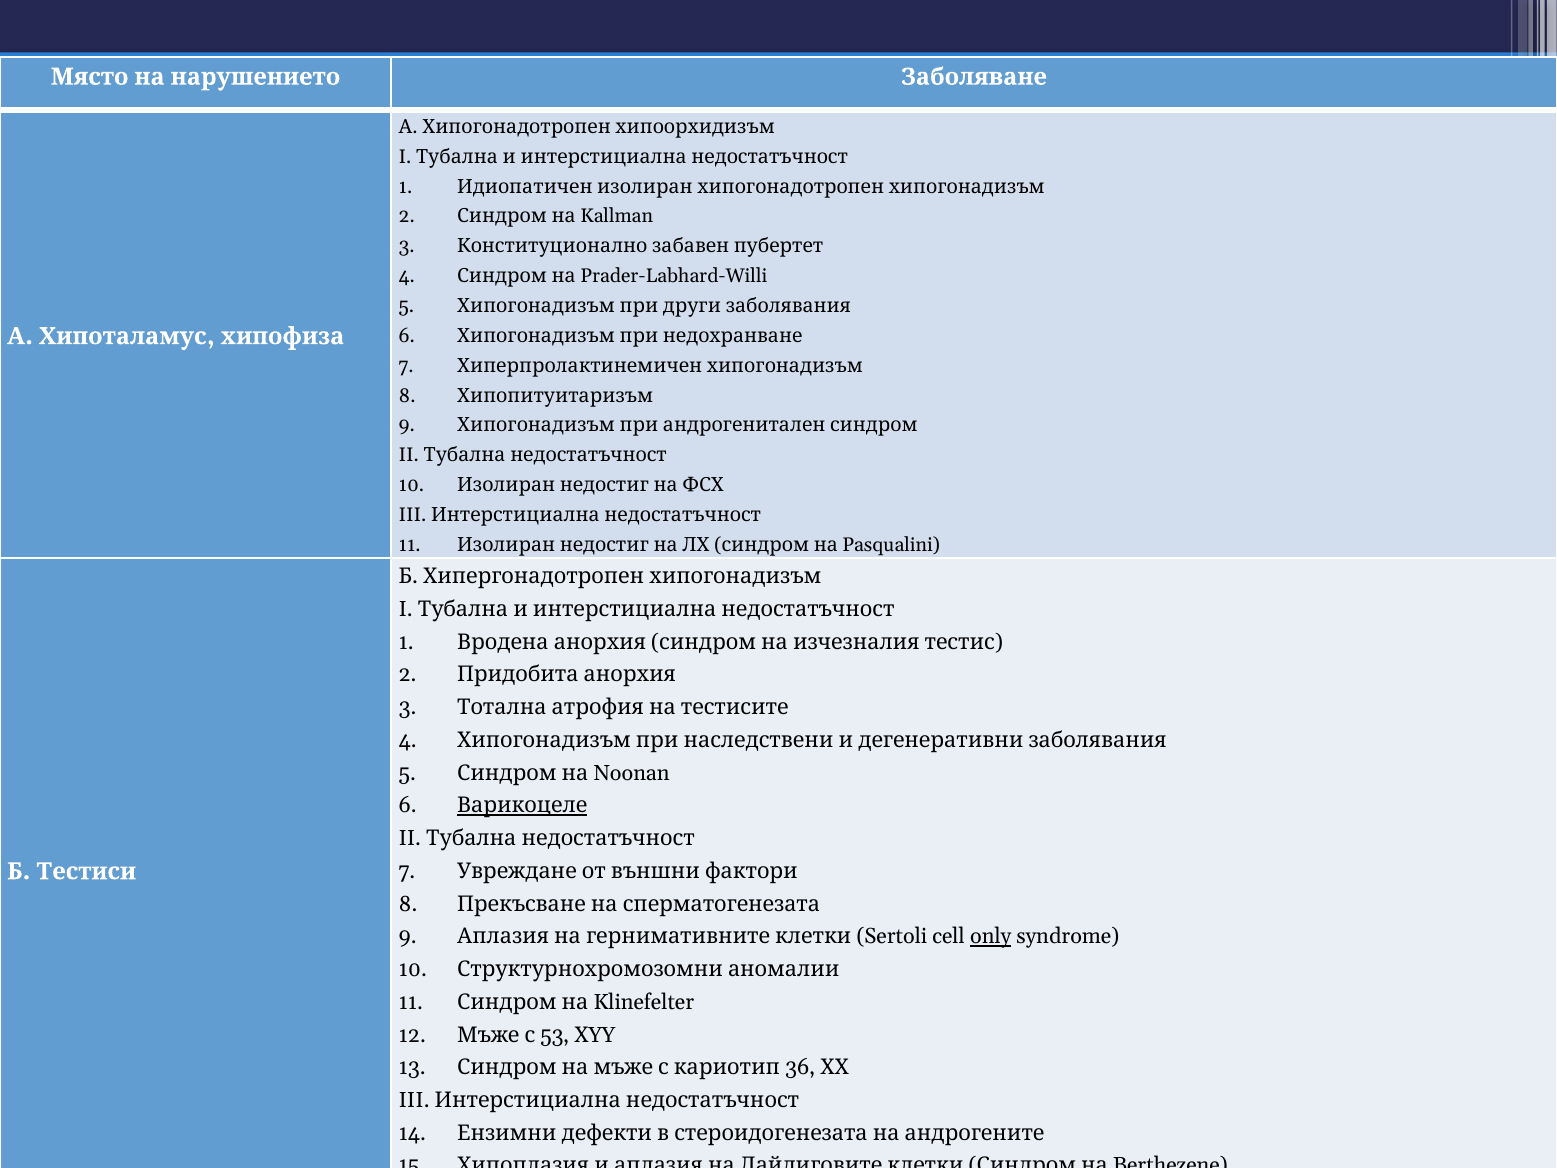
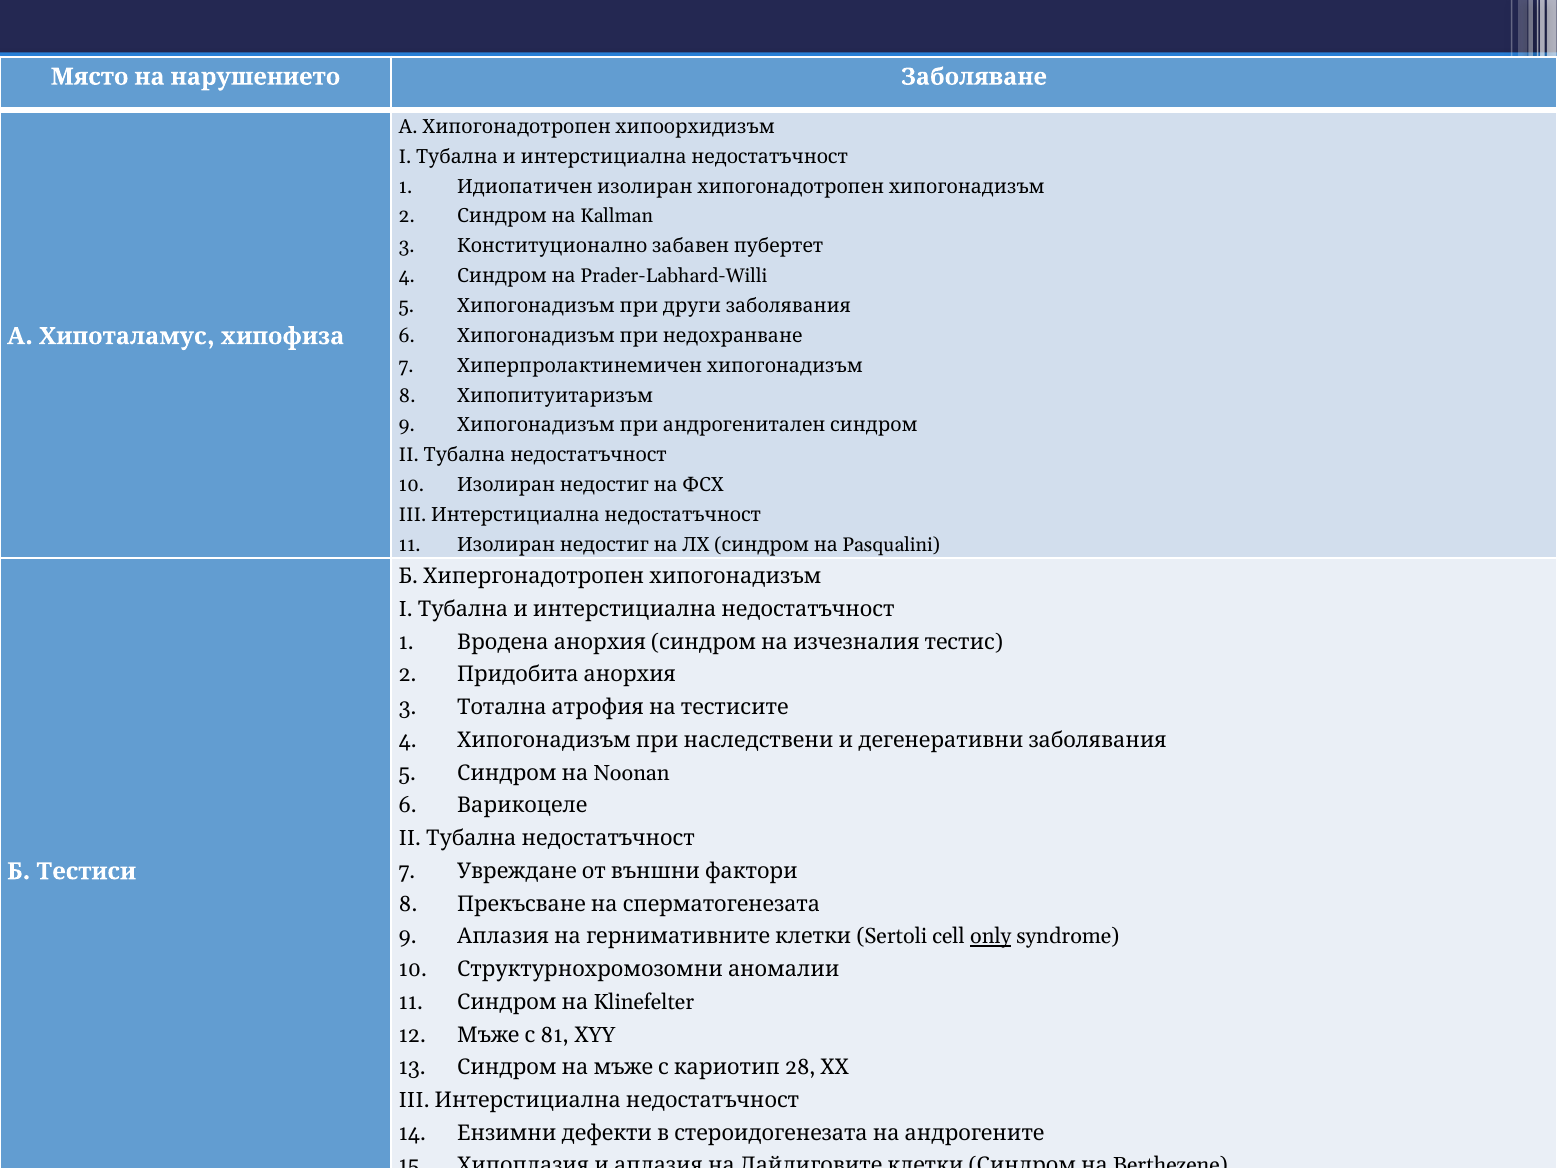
Варикоцеле underline: present -> none
53: 53 -> 81
36: 36 -> 28
